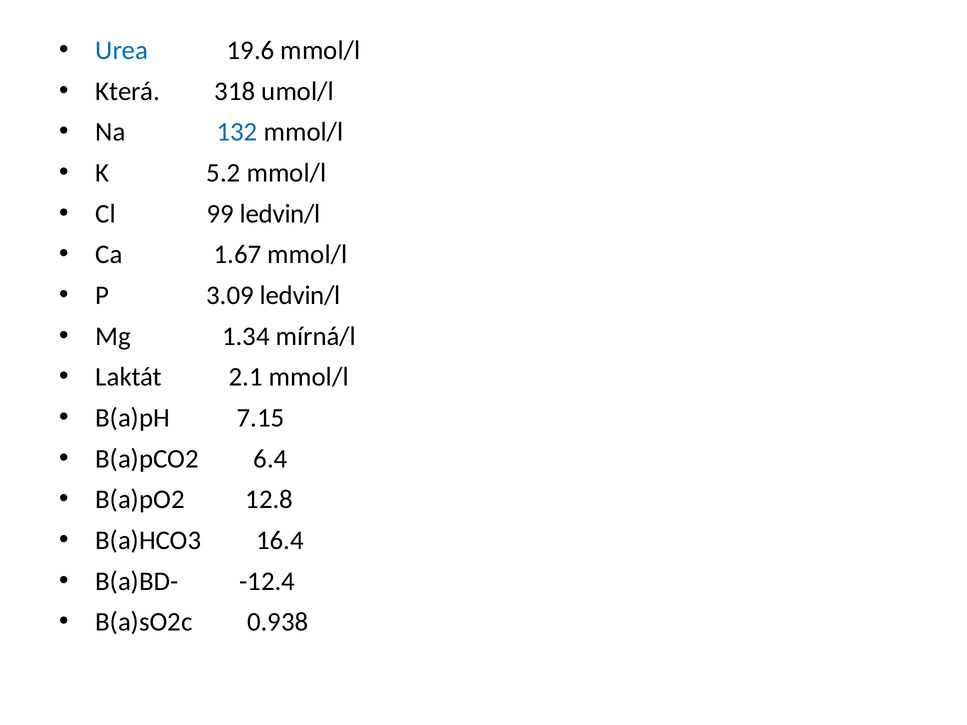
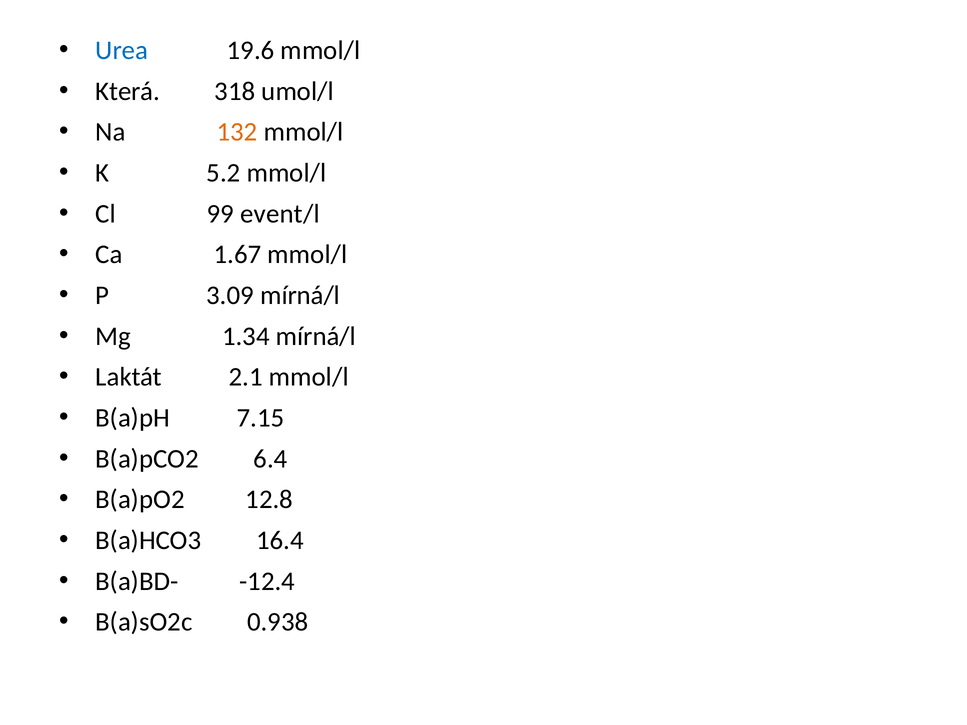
132 colour: blue -> orange
99 ledvin/l: ledvin/l -> event/l
3.09 ledvin/l: ledvin/l -> mírná/l
